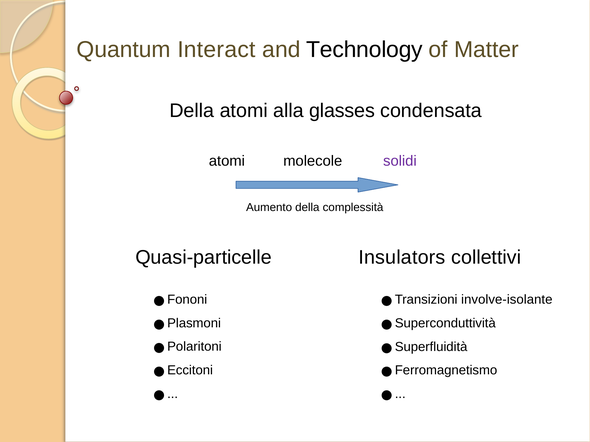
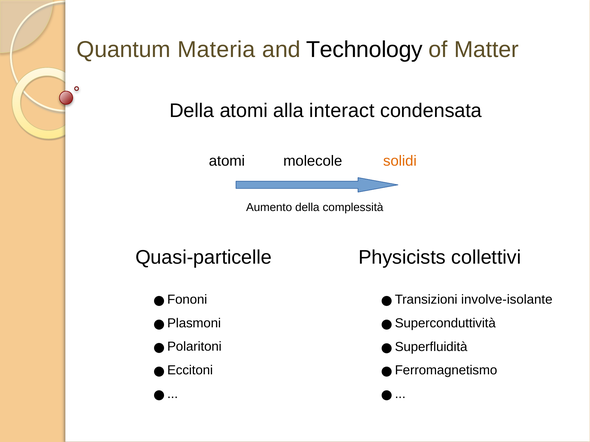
Interact: Interact -> Materia
glasses: glasses -> interact
solidi colour: purple -> orange
Insulators: Insulators -> Physicists
